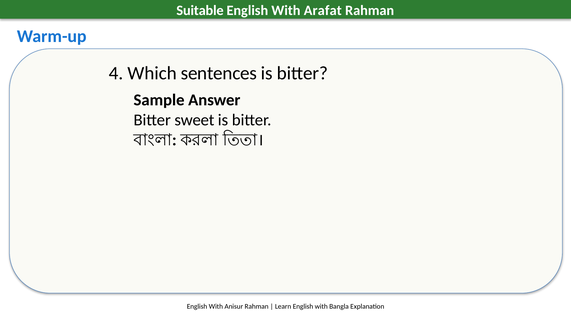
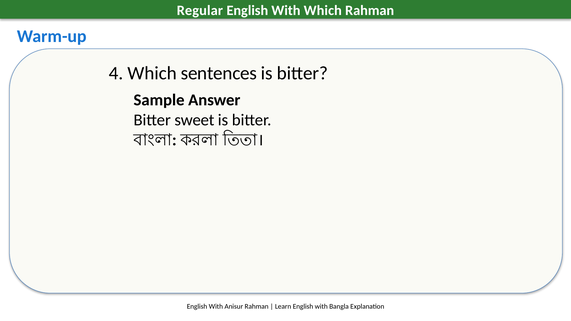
Suitable: Suitable -> Regular
With Arafat: Arafat -> Which
